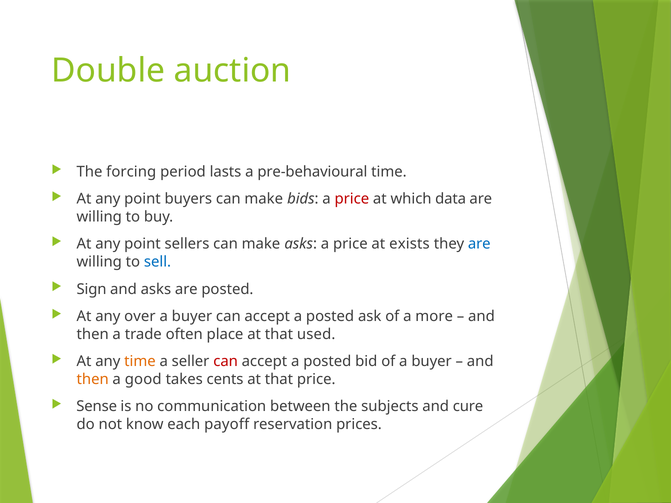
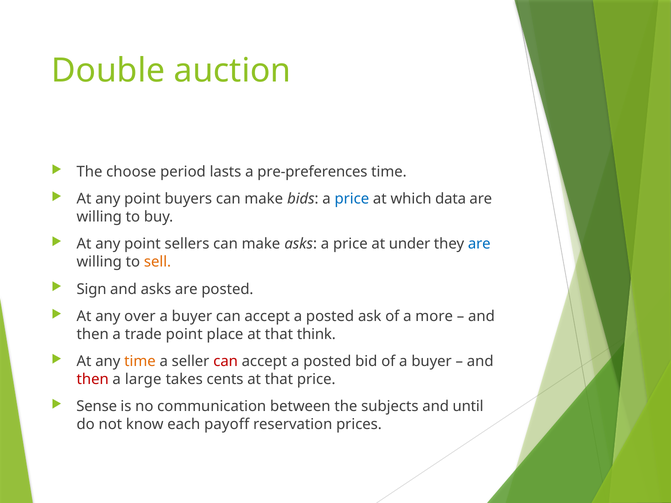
forcing: forcing -> choose
pre-behavioural: pre-behavioural -> pre-preferences
price at (352, 199) colour: red -> blue
exists: exists -> under
sell colour: blue -> orange
trade often: often -> point
used: used -> think
then at (93, 379) colour: orange -> red
good: good -> large
cure: cure -> until
